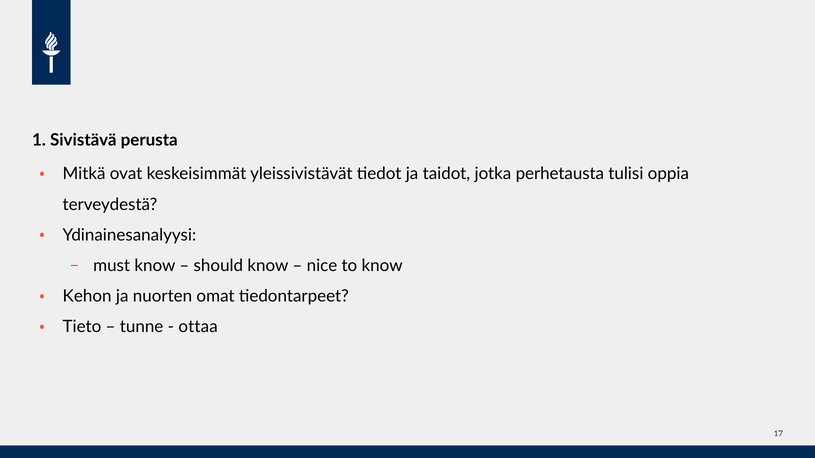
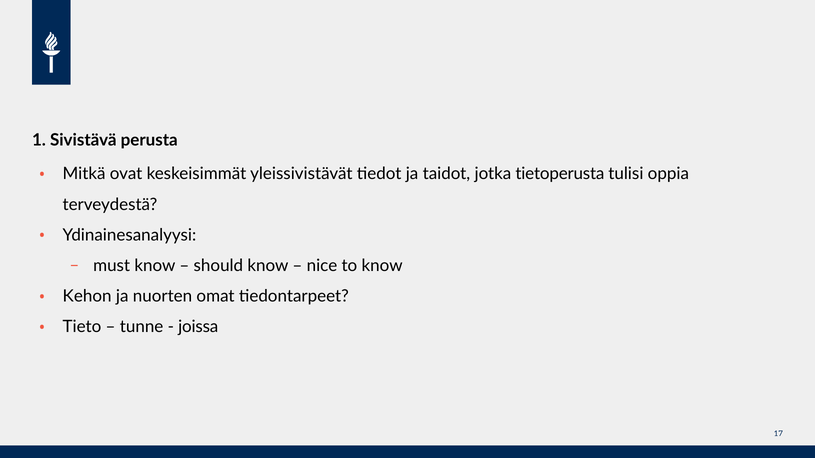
perhetausta: perhetausta -> tietoperusta
ottaa: ottaa -> joissa
